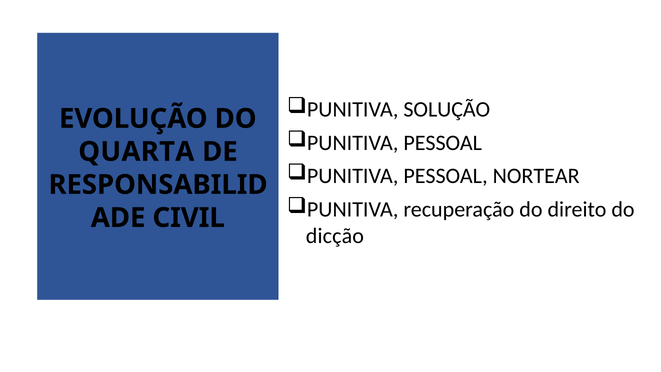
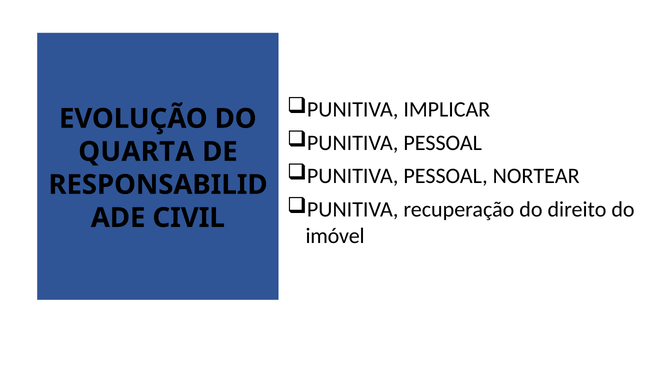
SOLUÇÃO: SOLUÇÃO -> IMPLICAR
dicção: dicção -> imóvel
